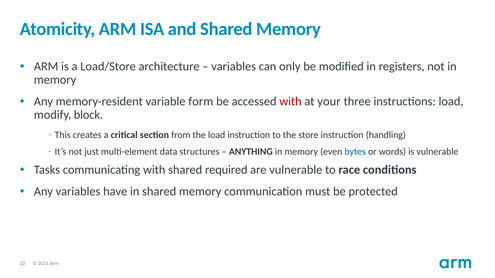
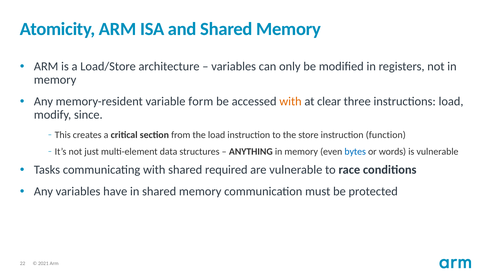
with at (290, 102) colour: red -> orange
your: your -> clear
block: block -> since
handling: handling -> function
